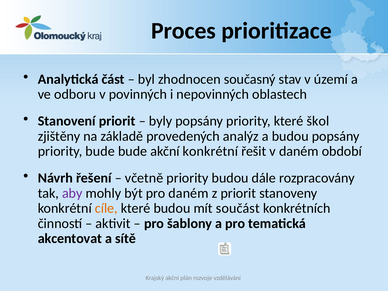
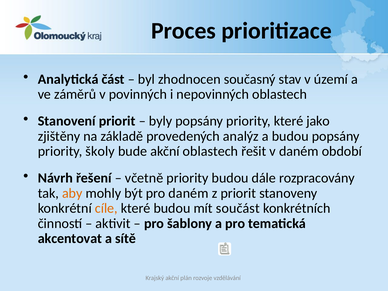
odboru: odboru -> záměrů
škol: škol -> jako
priority bude: bude -> školy
akční konkrétní: konkrétní -> oblastech
aby colour: purple -> orange
